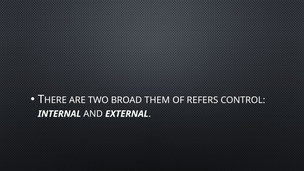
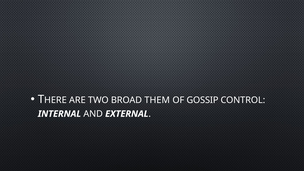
REFERS: REFERS -> GOSSIP
